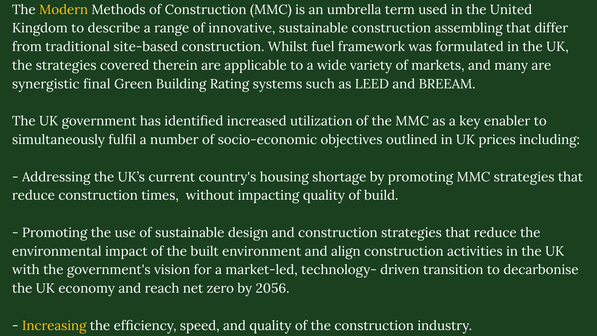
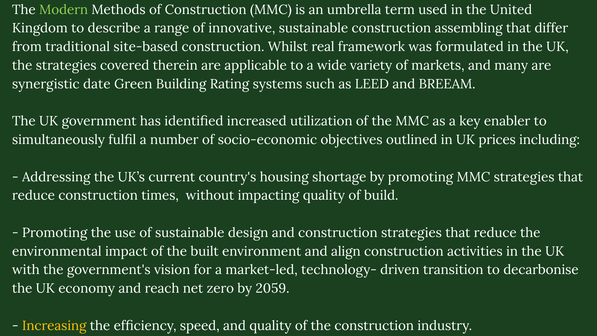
Modern colour: yellow -> light green
fuel: fuel -> real
final: final -> date
2056: 2056 -> 2059
